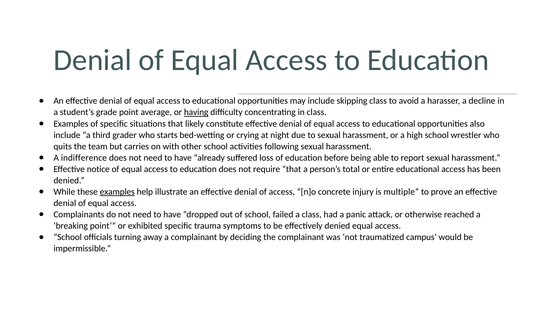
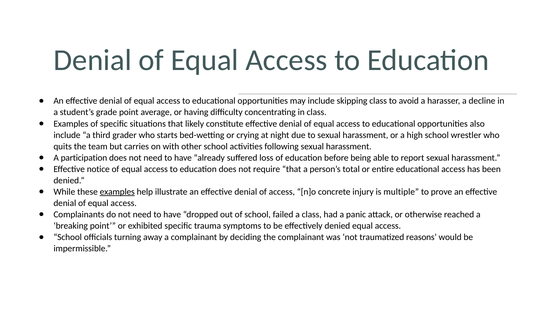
having underline: present -> none
indifference: indifference -> participation
campus: campus -> reasons
